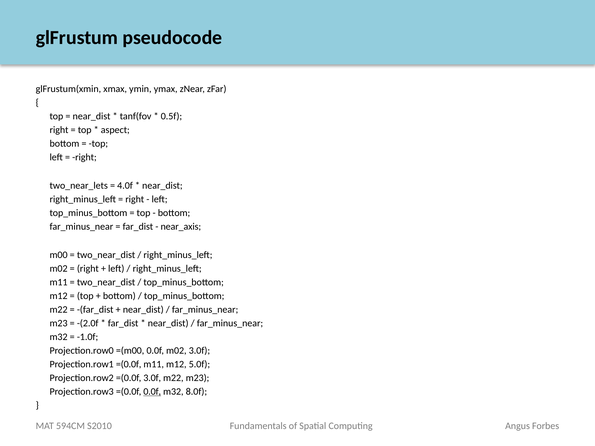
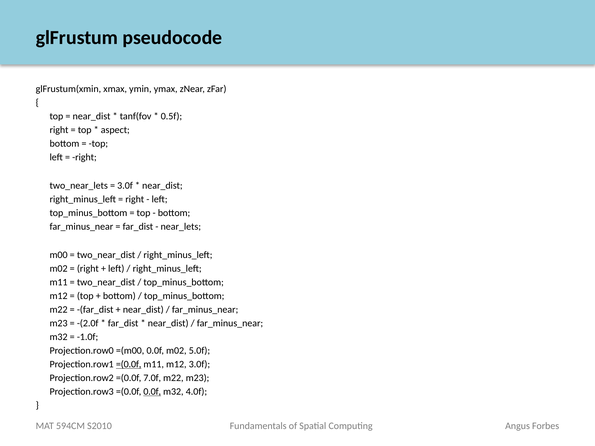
4.0f at (125, 186): 4.0f -> 3.0f
near_axis: near_axis -> near_lets
m02 3.0f: 3.0f -> 5.0f
=(0.0f at (129, 364) underline: none -> present
m12 5.0f: 5.0f -> 3.0f
=(0.0f 3.0f: 3.0f -> 7.0f
8.0f: 8.0f -> 4.0f
